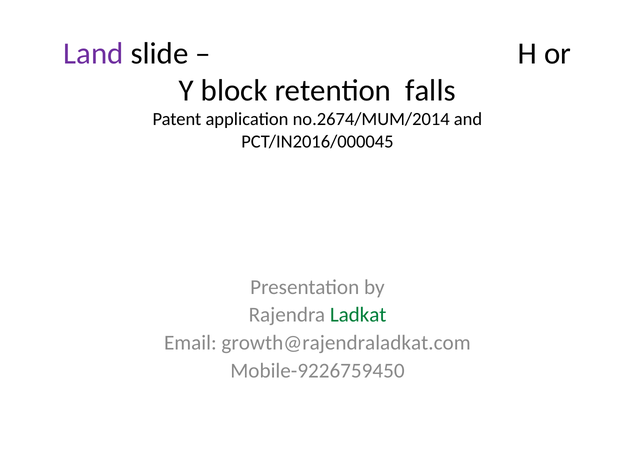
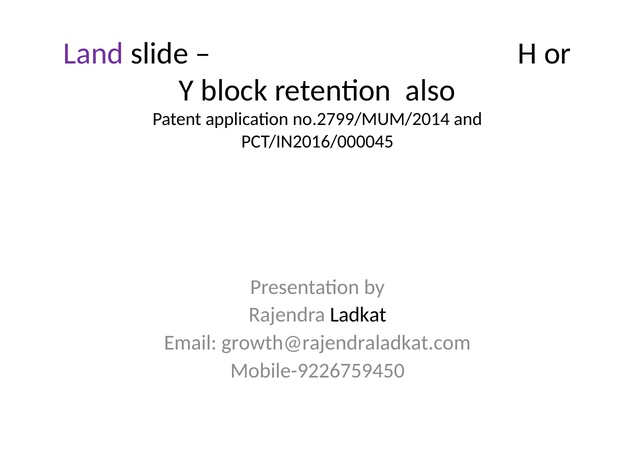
falls: falls -> also
no.2674/MUM/2014: no.2674/MUM/2014 -> no.2799/MUM/2014
Ladkat colour: green -> black
